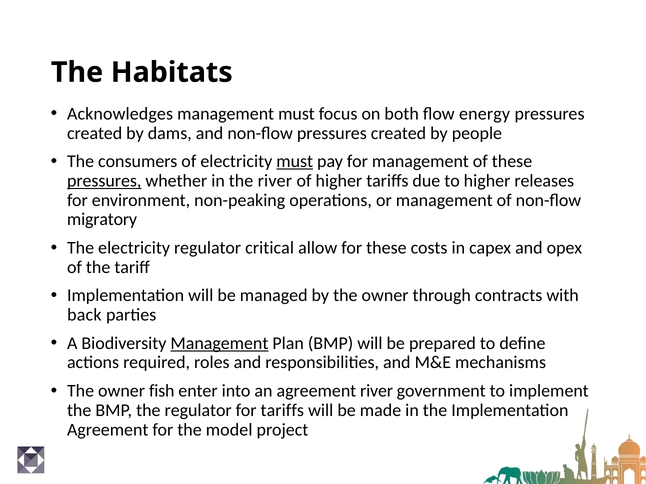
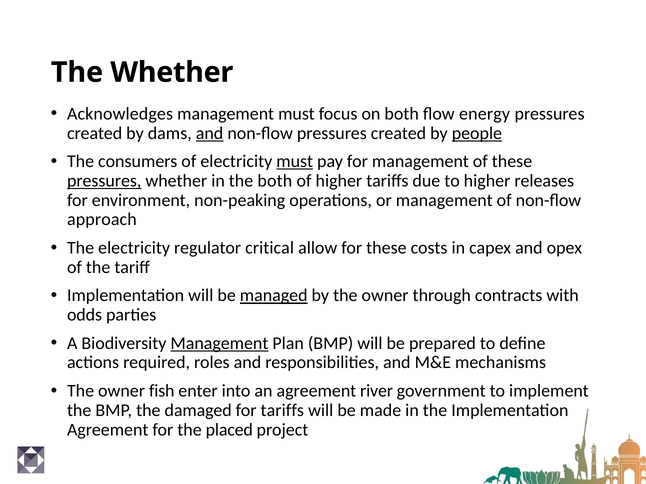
The Habitats: Habitats -> Whether
and at (210, 133) underline: none -> present
people underline: none -> present
the river: river -> both
migratory: migratory -> approach
managed underline: none -> present
back: back -> odds
the regulator: regulator -> damaged
model: model -> placed
